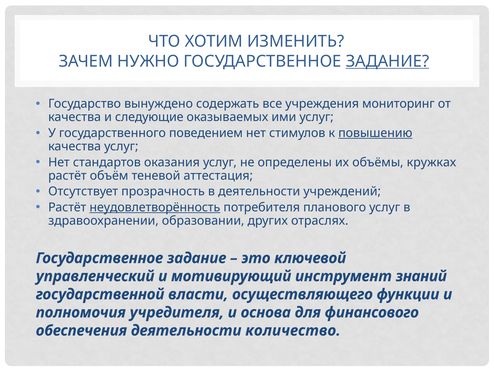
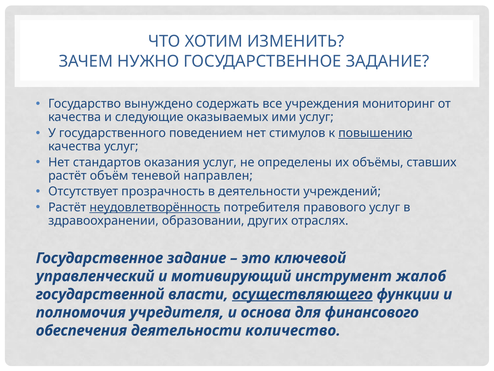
ЗАДАНИЕ at (387, 61) underline: present -> none
кружках: кружках -> ставших
аттестация: аттестация -> направлен
планового: планового -> правового
знаний: знаний -> жалоб
осуществляющего underline: none -> present
